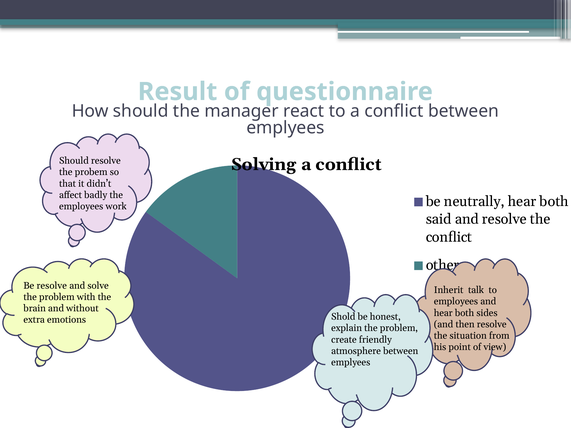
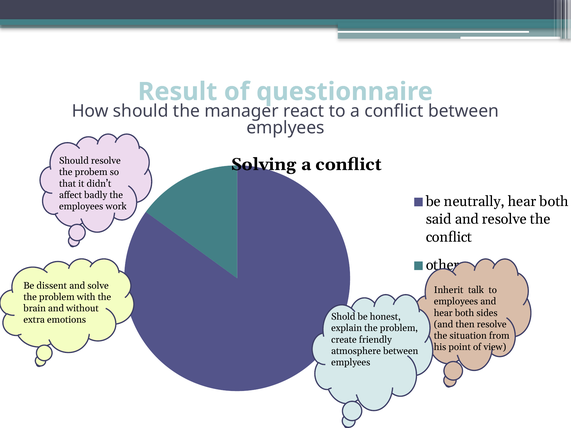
Be resolve: resolve -> dissent
